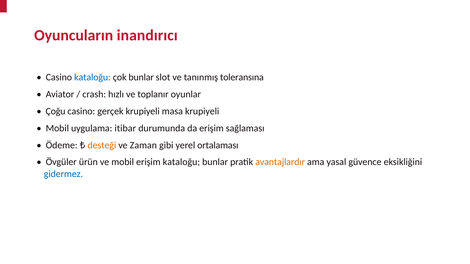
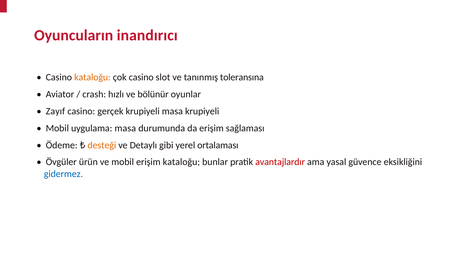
kataloğu at (92, 77) colour: blue -> orange
çok bunlar: bunlar -> casino
toplanır: toplanır -> bölünür
Çoğu: Çoğu -> Zayıf
uygulama itibar: itibar -> masa
Zaman: Zaman -> Detaylı
avantajlardır colour: orange -> red
